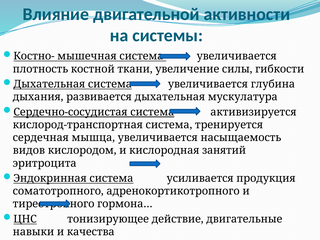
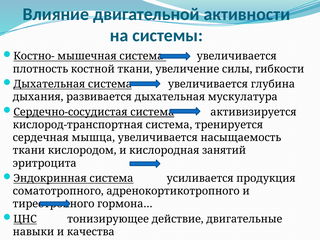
видов at (29, 150): видов -> ткани
